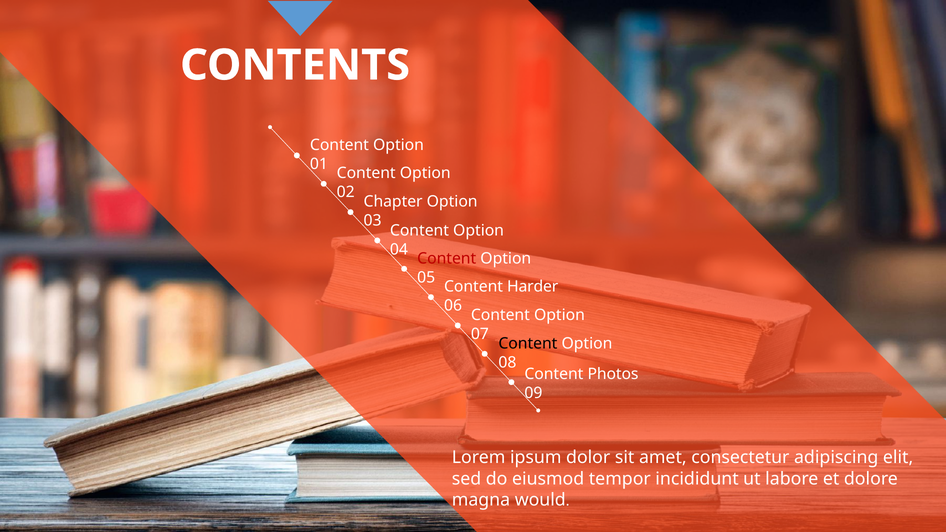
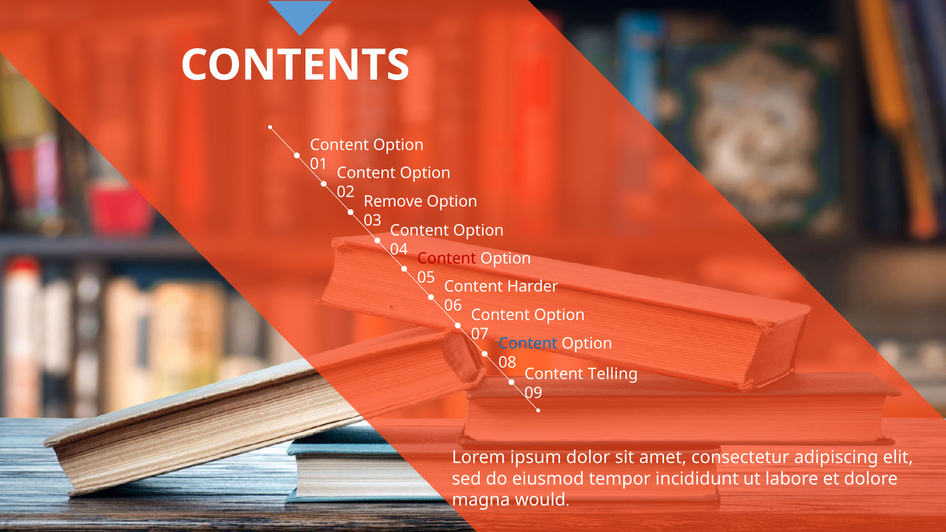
Chapter: Chapter -> Remove
Content at (528, 344) colour: black -> blue
Photos: Photos -> Telling
